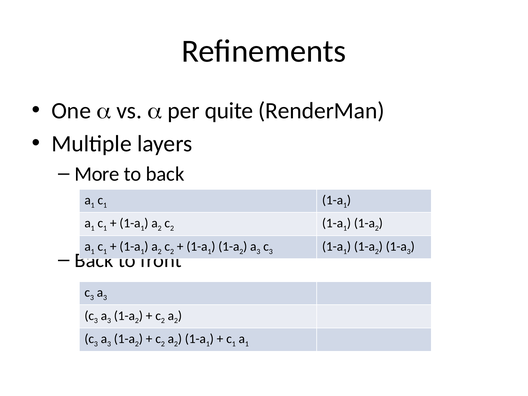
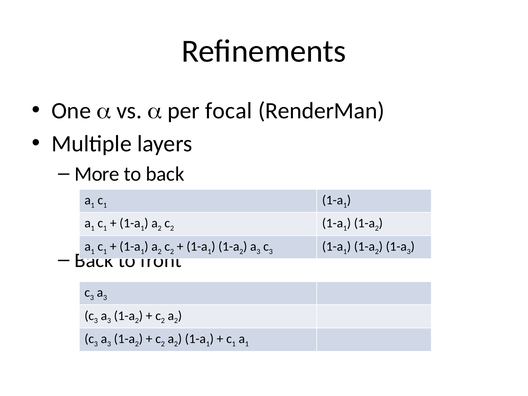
quite: quite -> focal
